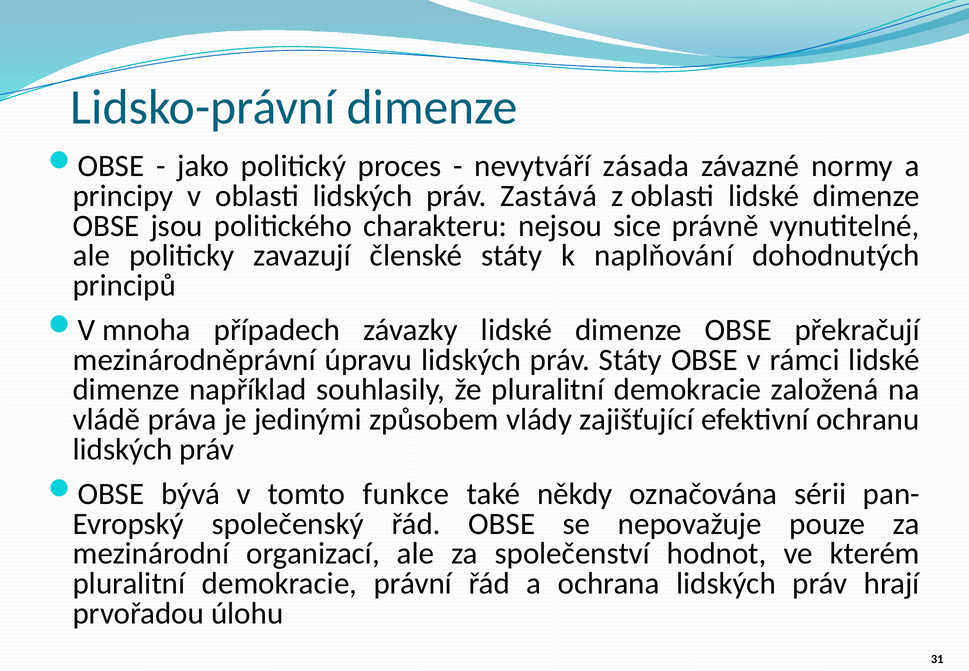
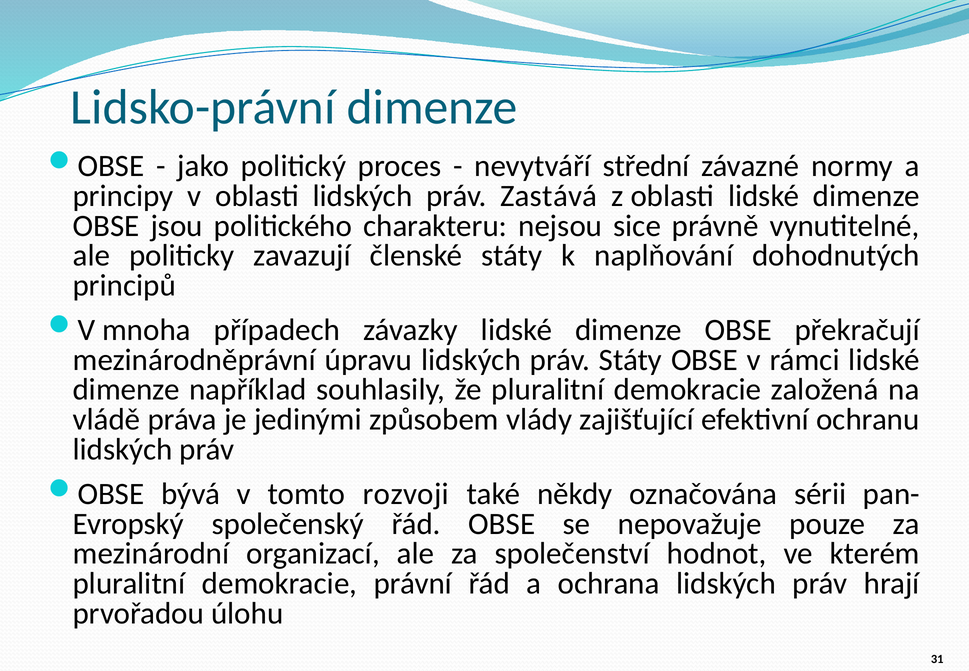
zásada: zásada -> střední
funkce: funkce -> rozvoji
